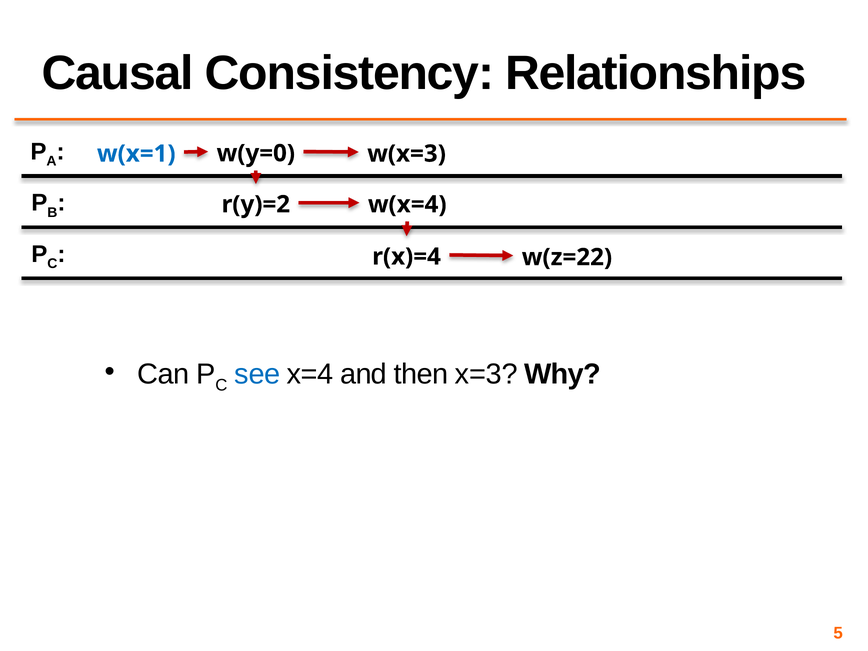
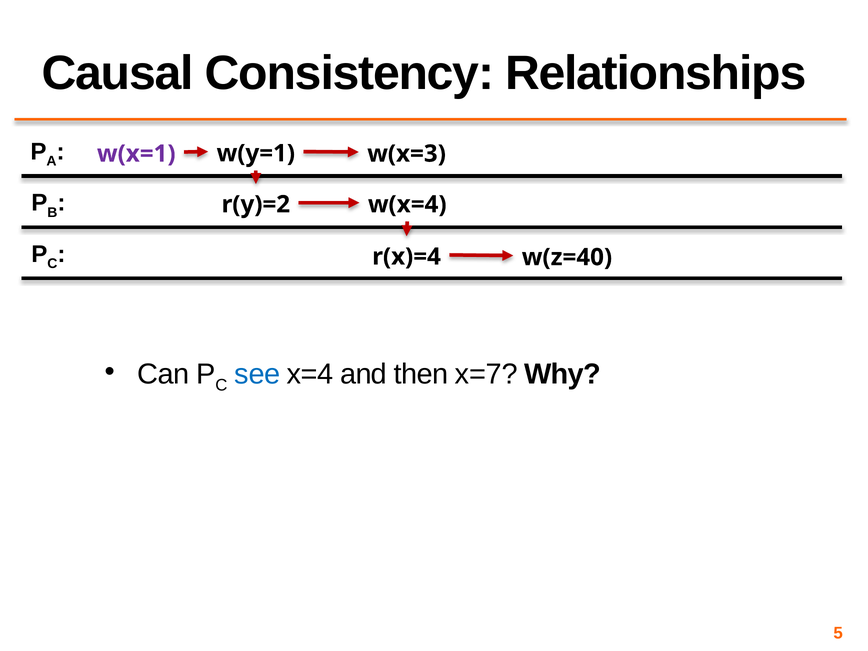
w(y=0: w(y=0 -> w(y=1
w(x=1 colour: blue -> purple
w(z=22: w(z=22 -> w(z=40
x=3: x=3 -> x=7
